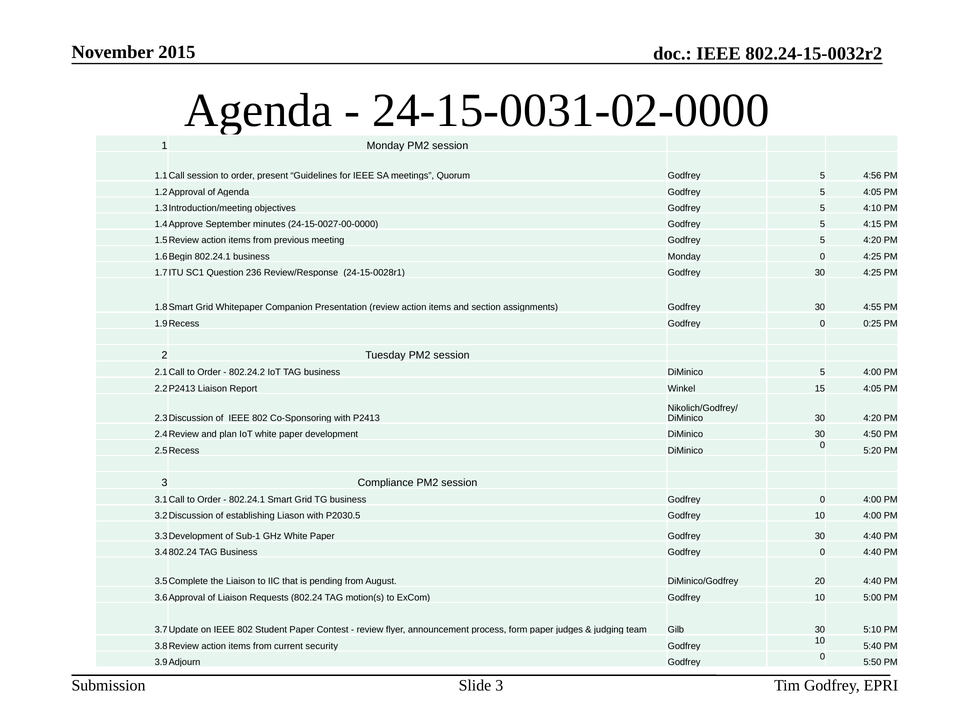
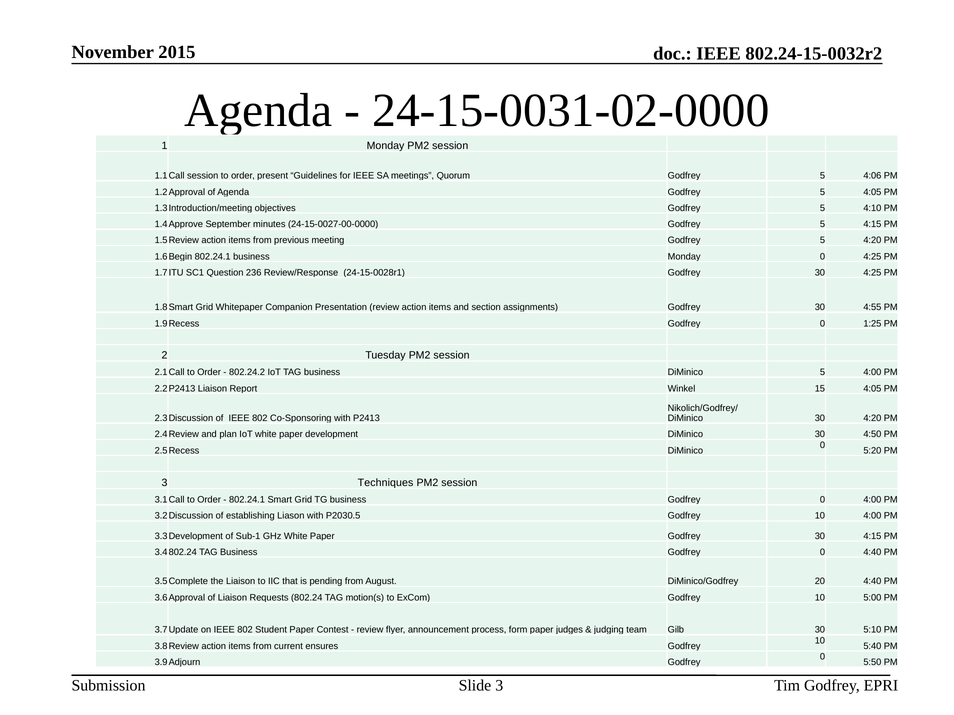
4:56: 4:56 -> 4:06
0:25: 0:25 -> 1:25
Compliance: Compliance -> Techniques
30 4:40: 4:40 -> 4:15
security: security -> ensures
